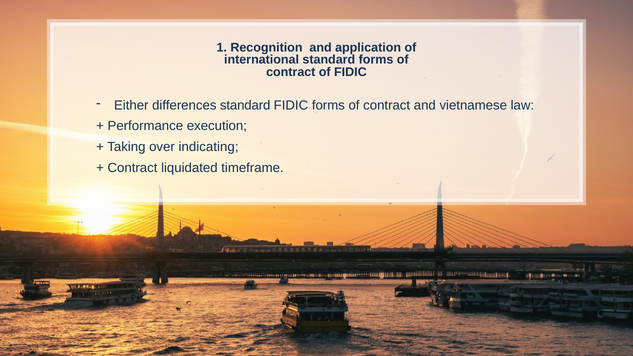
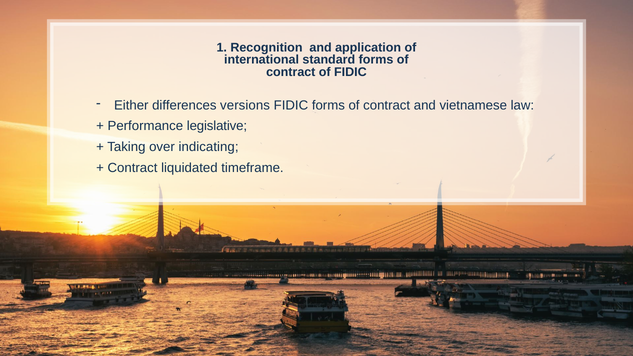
differences standard: standard -> versions
execution: execution -> legislative
